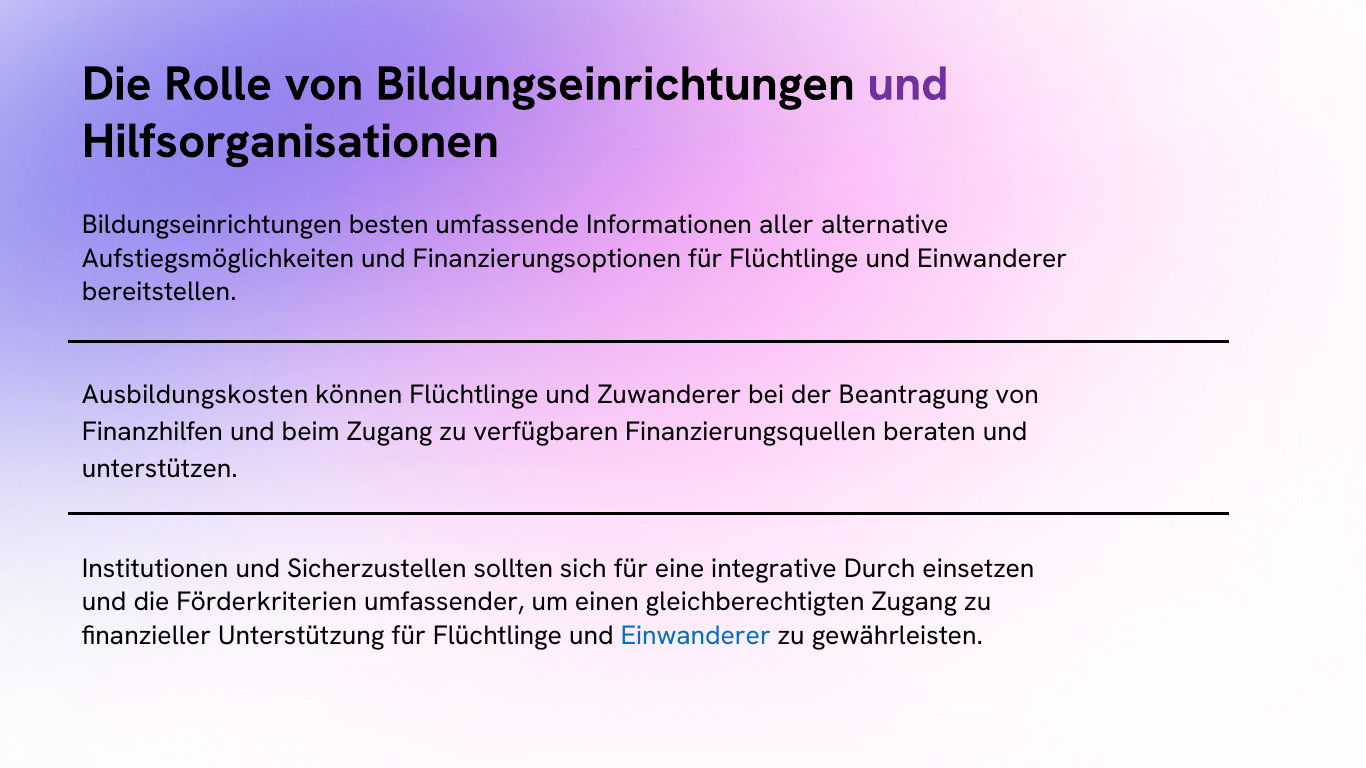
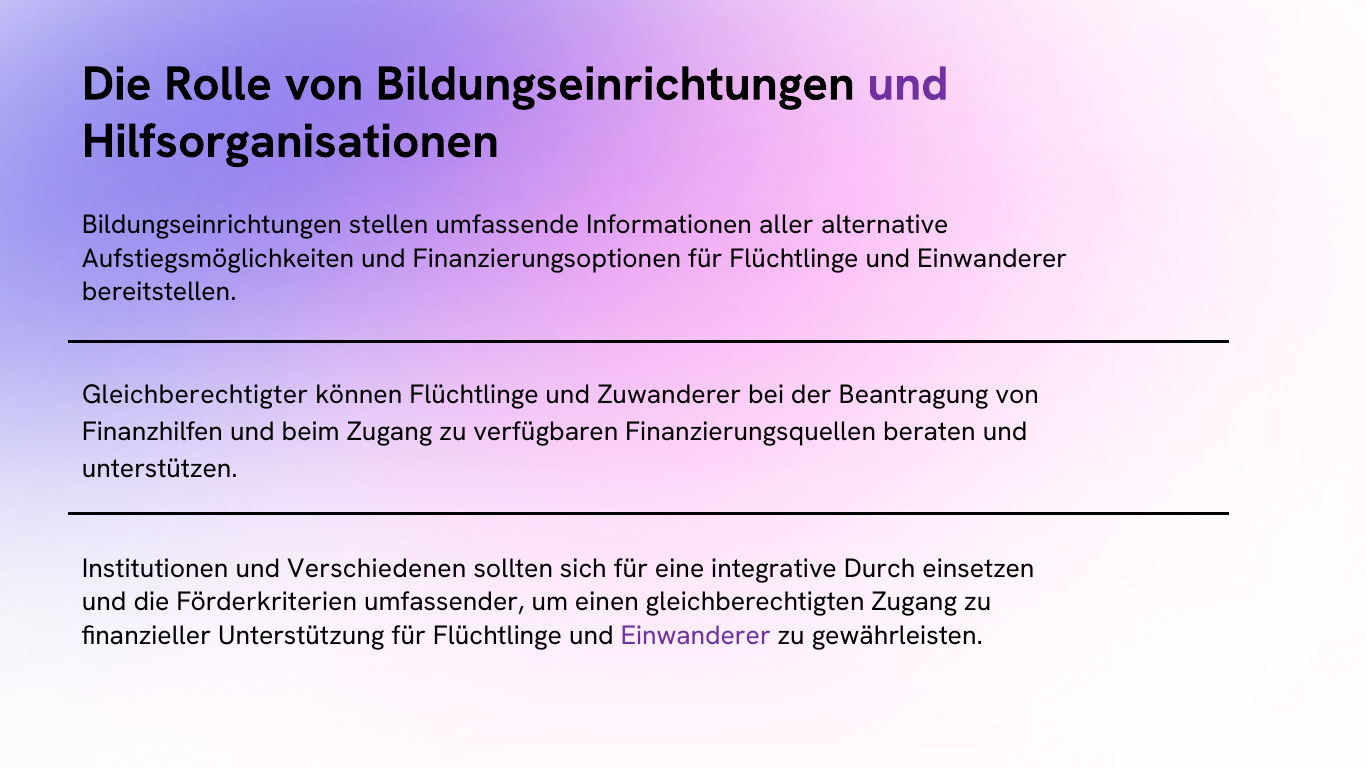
besten: besten -> stellen
Ausbildungskosten: Ausbildungskosten -> Gleichberechtigter
Sicherzustellen: Sicherzustellen -> Verschiedenen
Einwanderer at (696, 636) colour: blue -> purple
